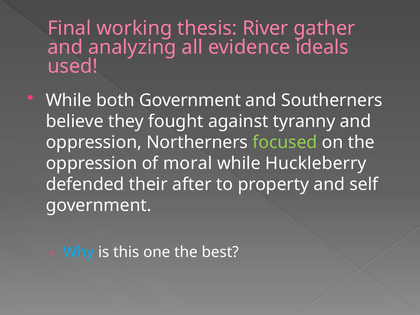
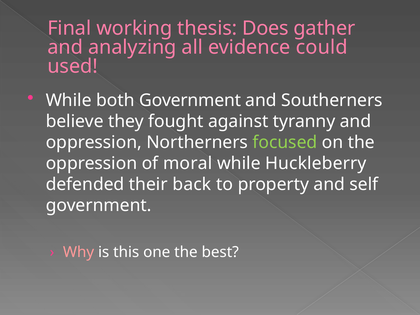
River: River -> Does
ideals: ideals -> could
after: after -> back
Why colour: light blue -> pink
